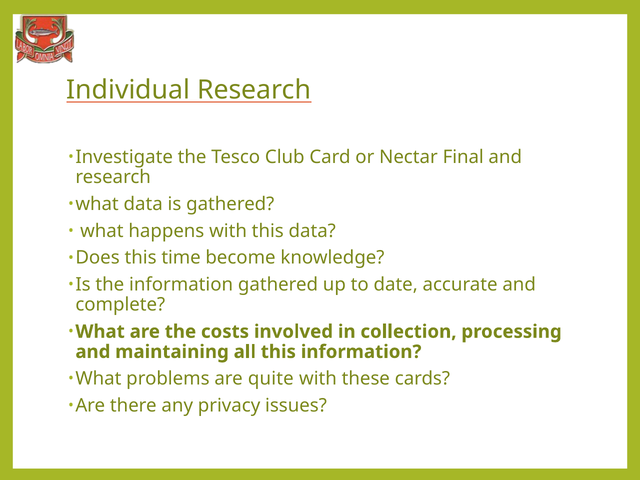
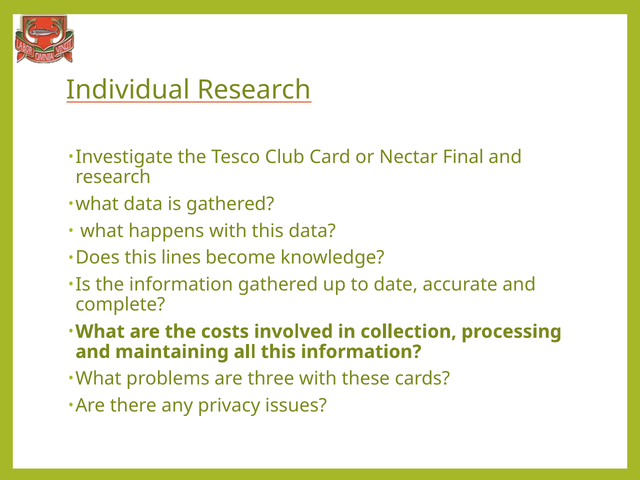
time: time -> lines
quite: quite -> three
